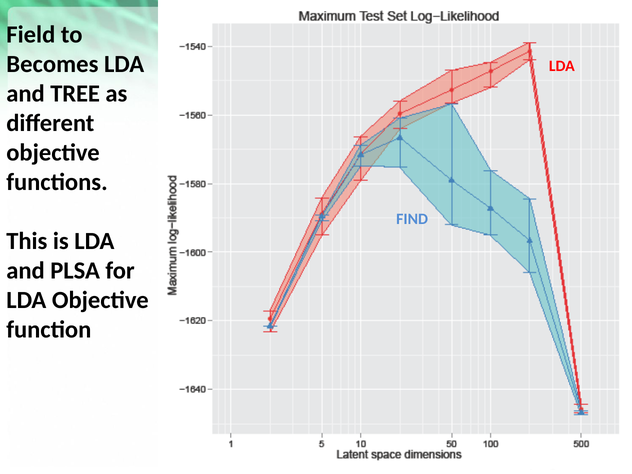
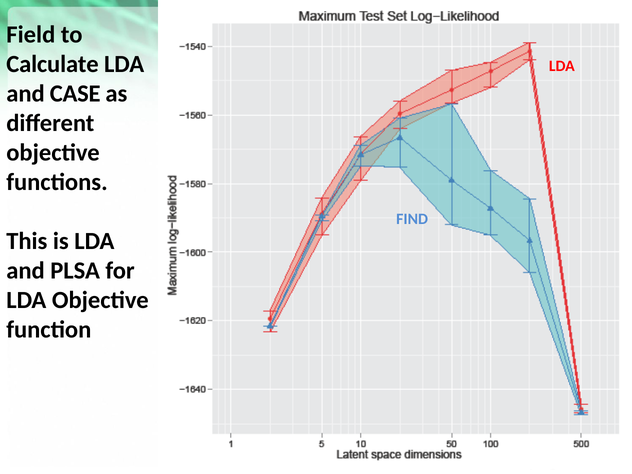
Becomes: Becomes -> Calculate
TREE: TREE -> CASE
